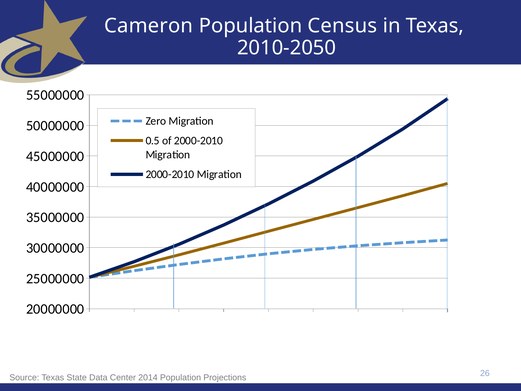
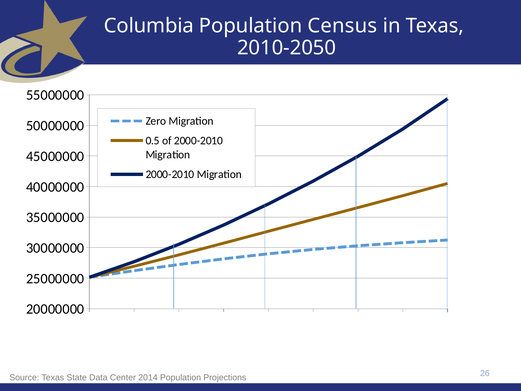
Cameron: Cameron -> Columbia
